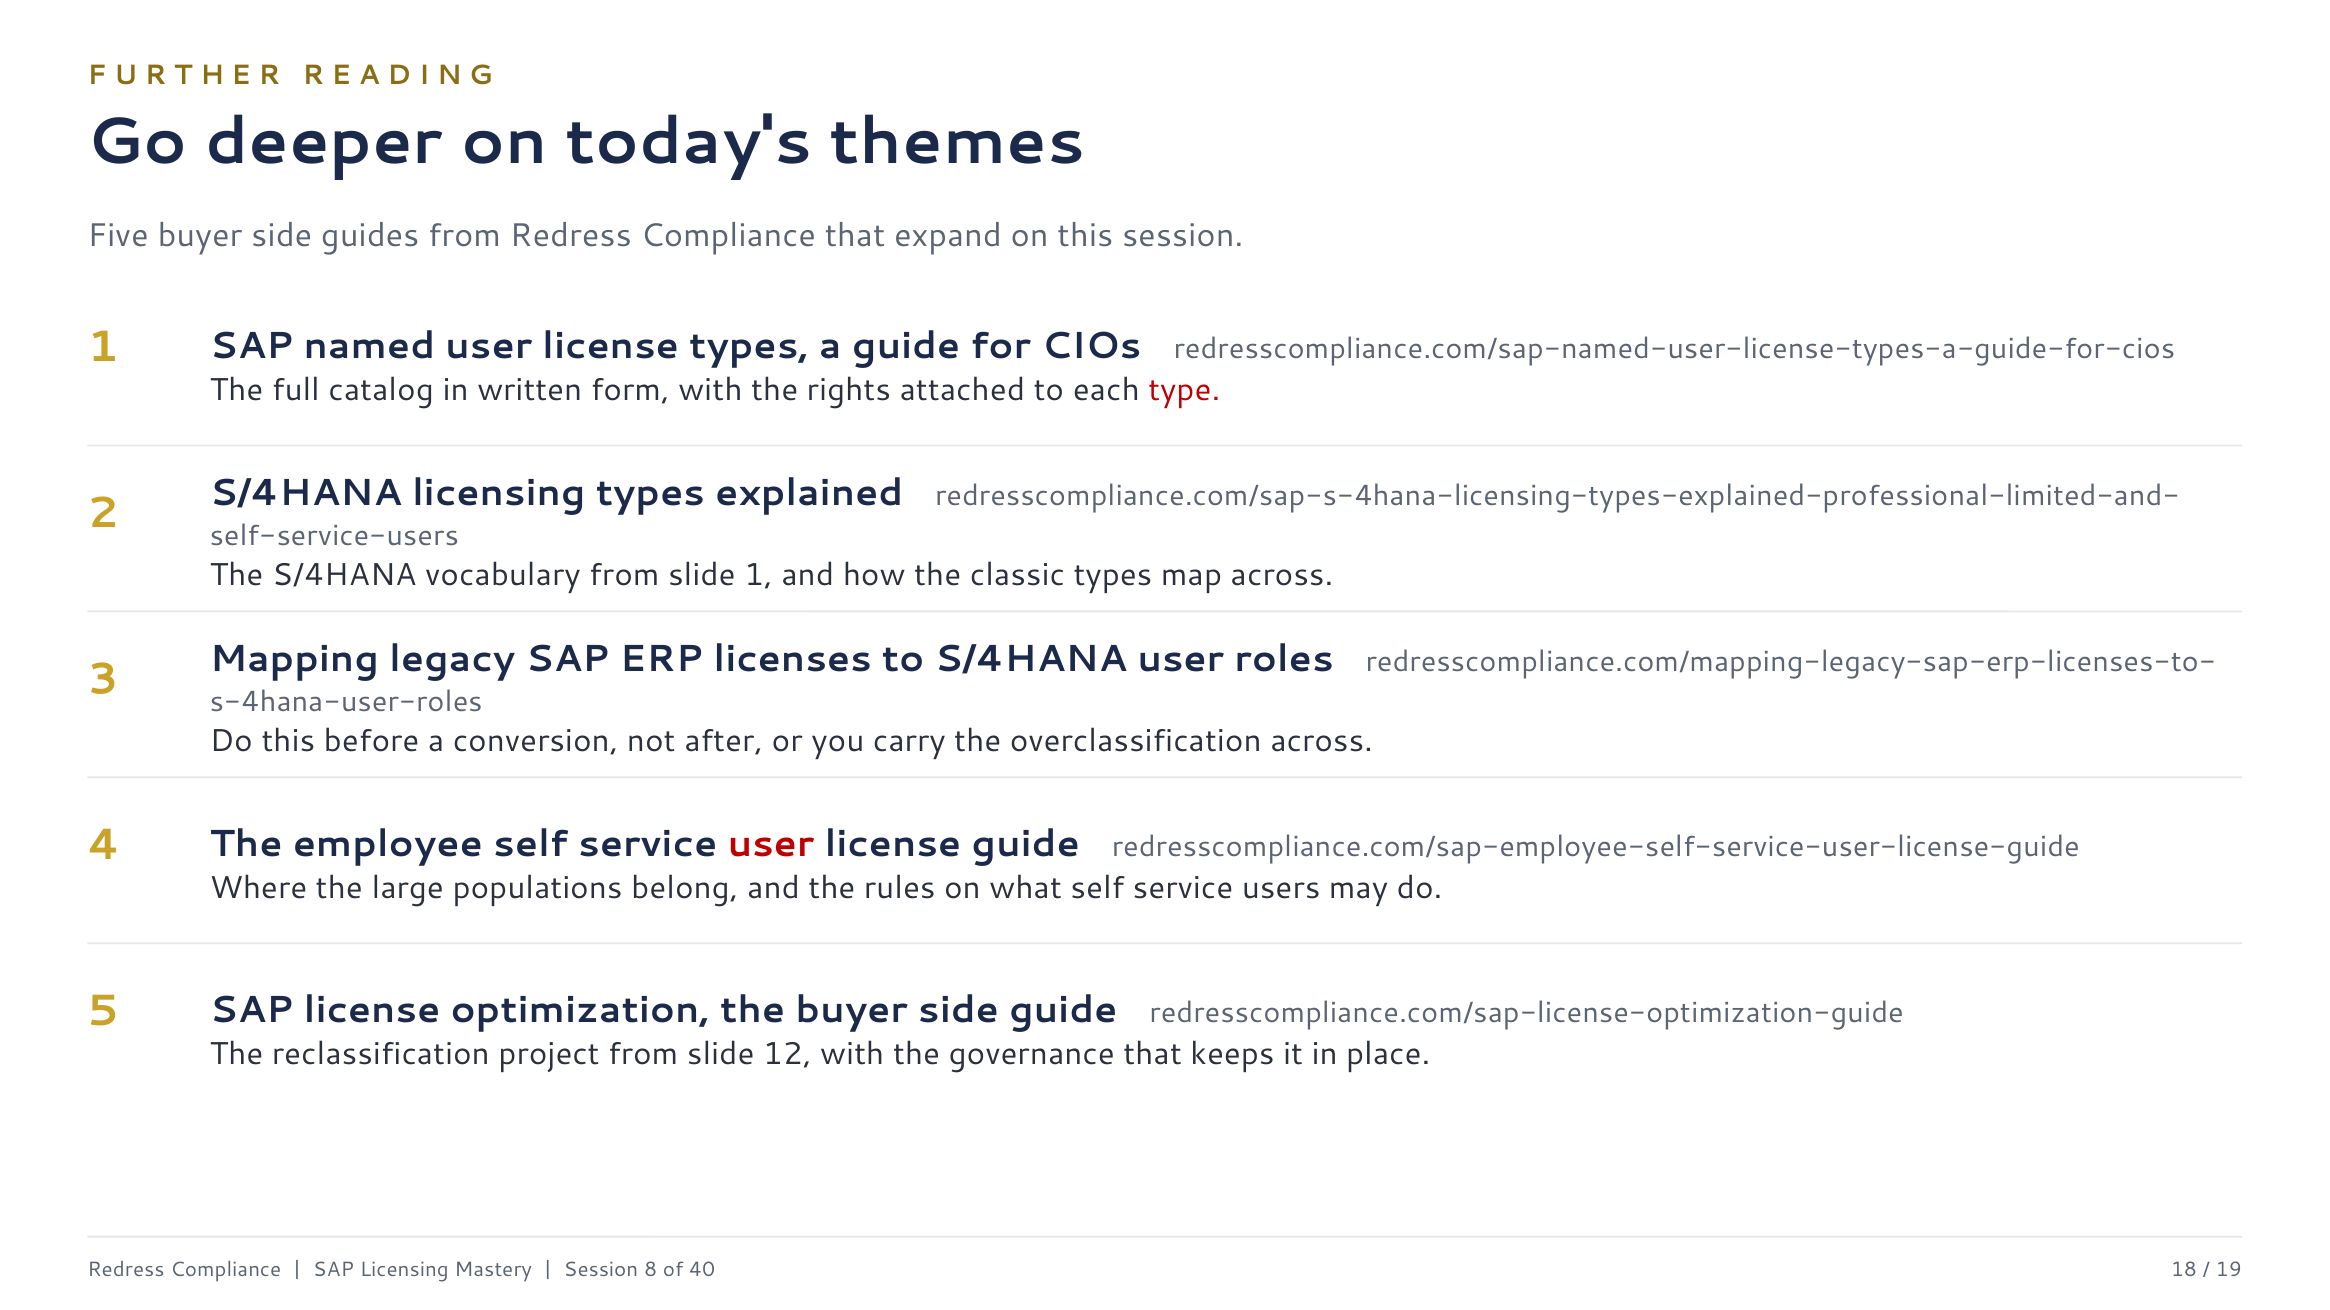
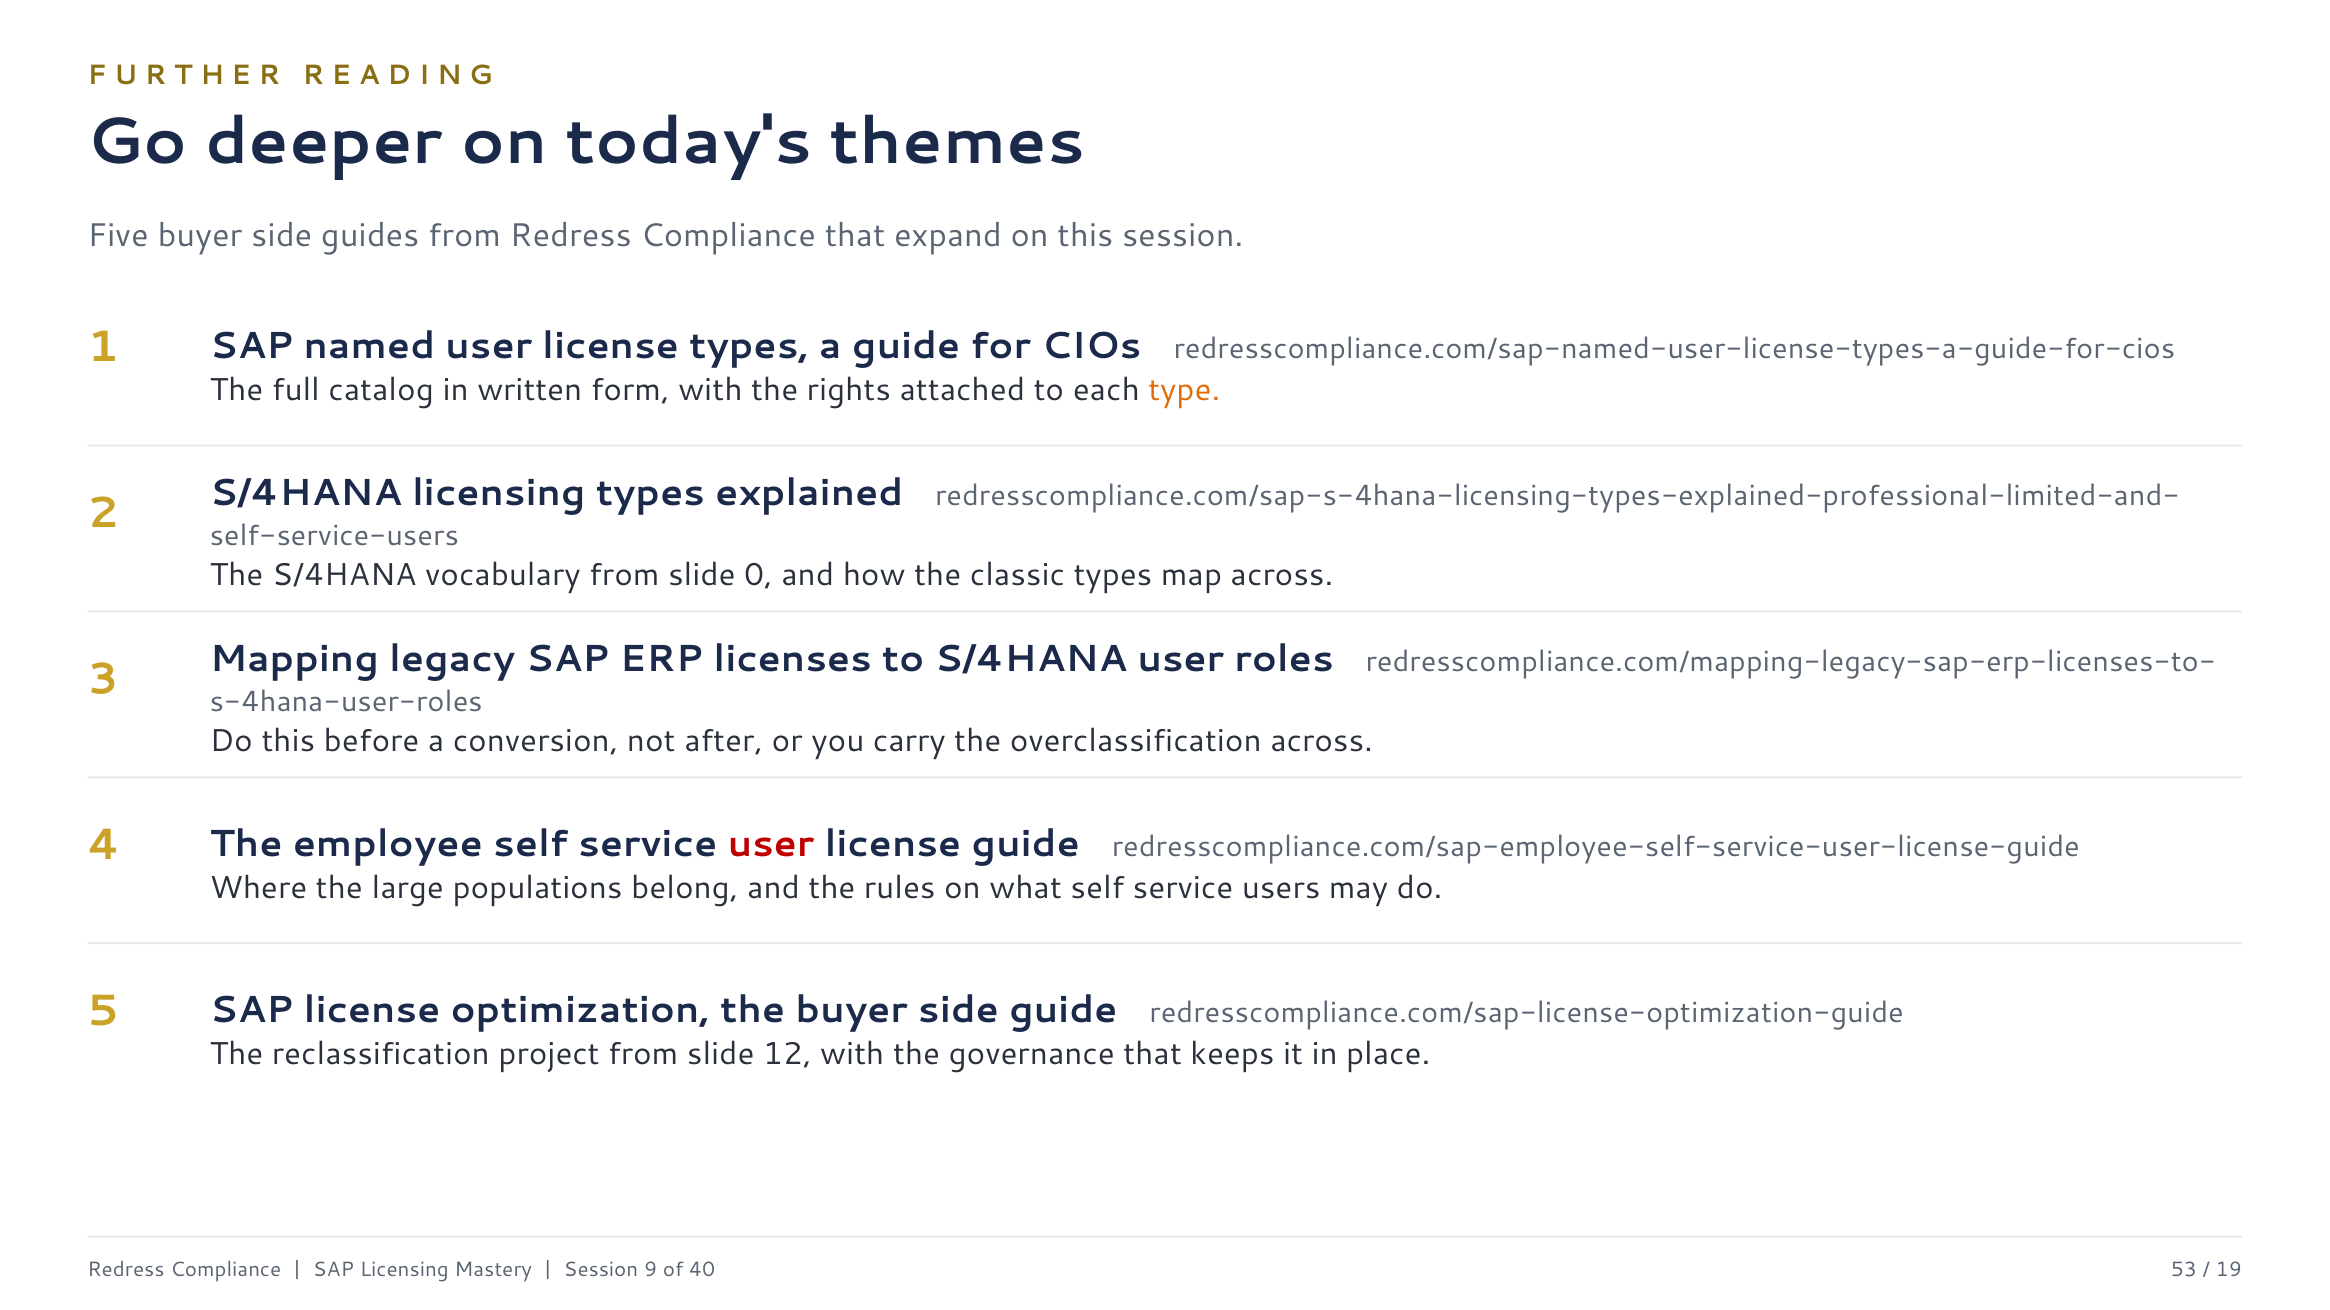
type colour: red -> orange
slide 1: 1 -> 0
8: 8 -> 9
18: 18 -> 53
